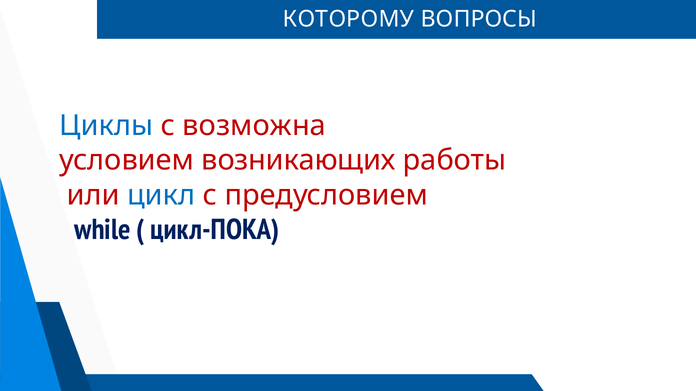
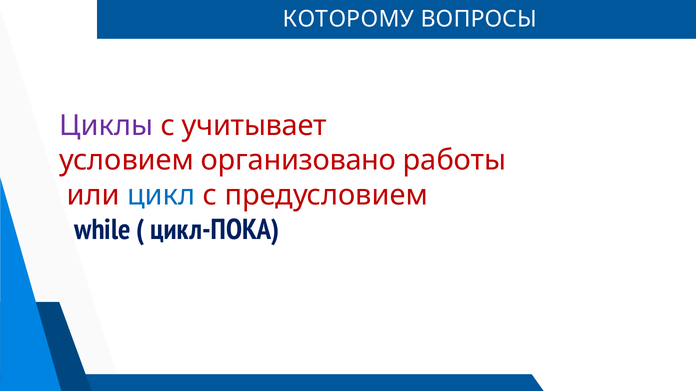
Циклы colour: blue -> purple
возможна: возможна -> учитывает
возникающих: возникающих -> организовано
